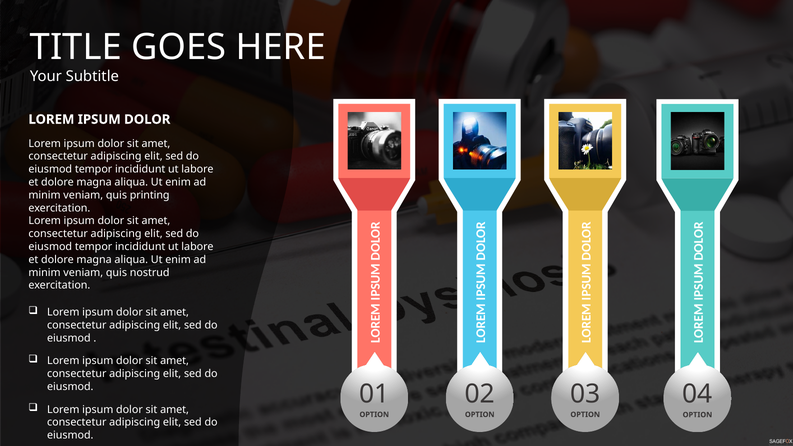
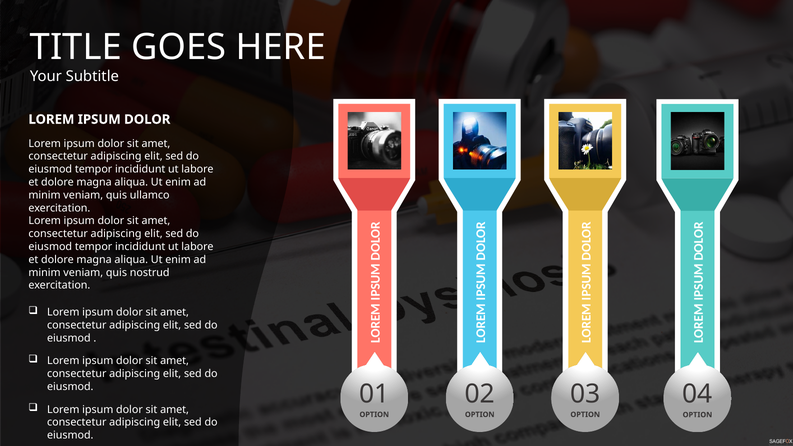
printing: printing -> ullamco
